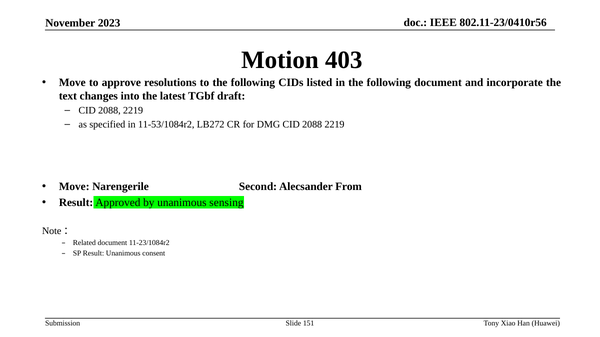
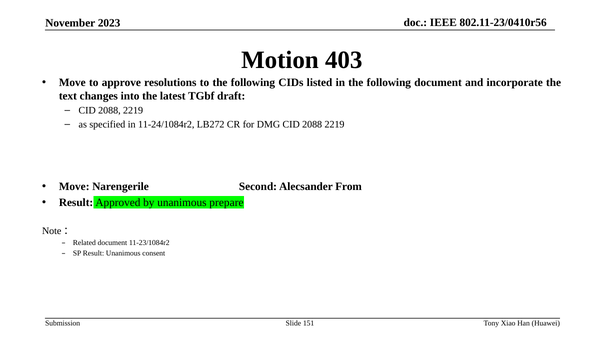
11-53/1084r2: 11-53/1084r2 -> 11-24/1084r2
sensing: sensing -> prepare
